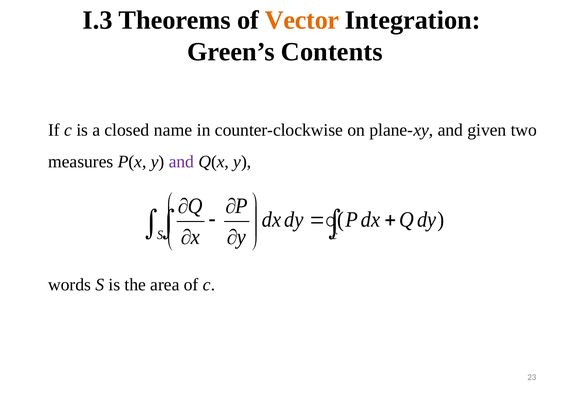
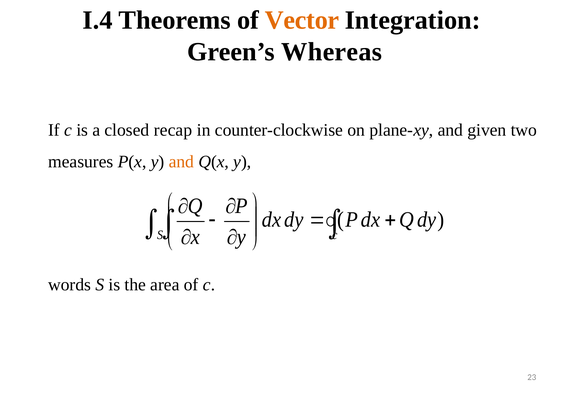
I.3: I.3 -> I.4
Contents: Contents -> Whereas
name: name -> recap
and at (181, 162) colour: purple -> orange
